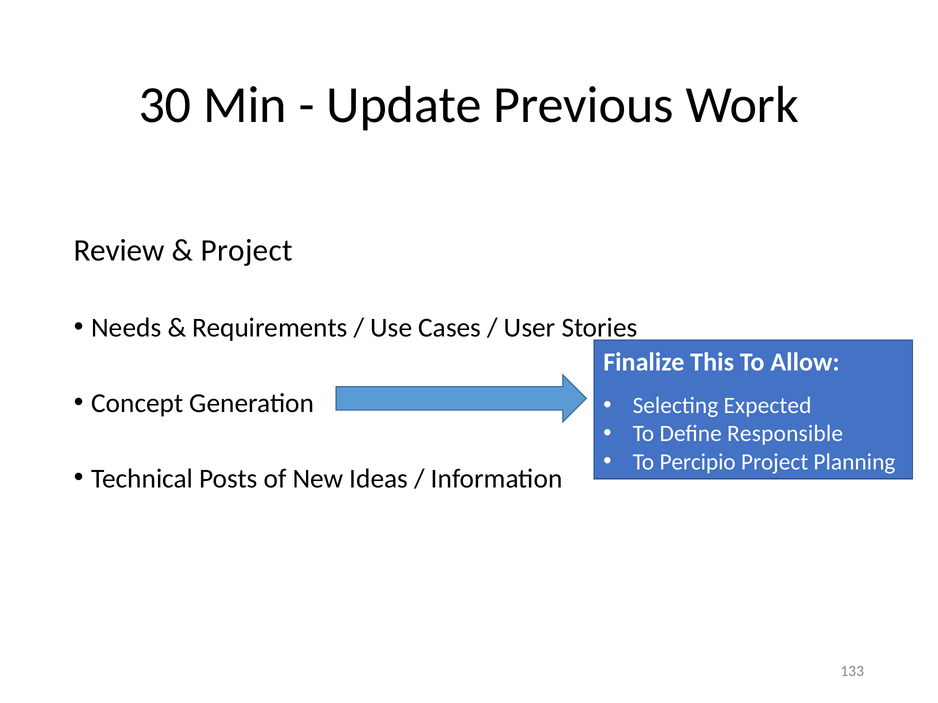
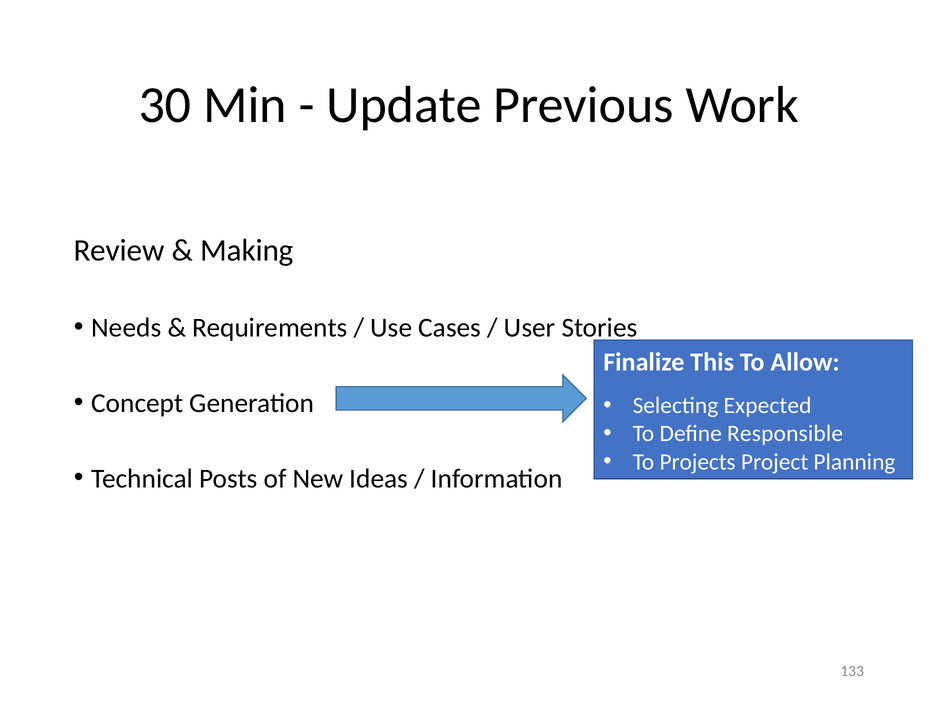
Project at (247, 250): Project -> Making
Percipio: Percipio -> Projects
